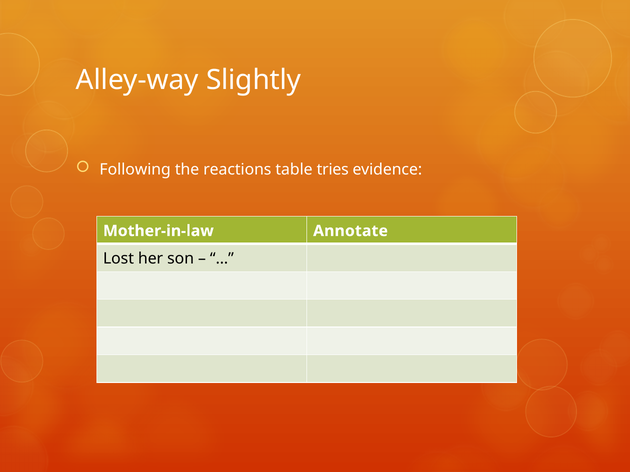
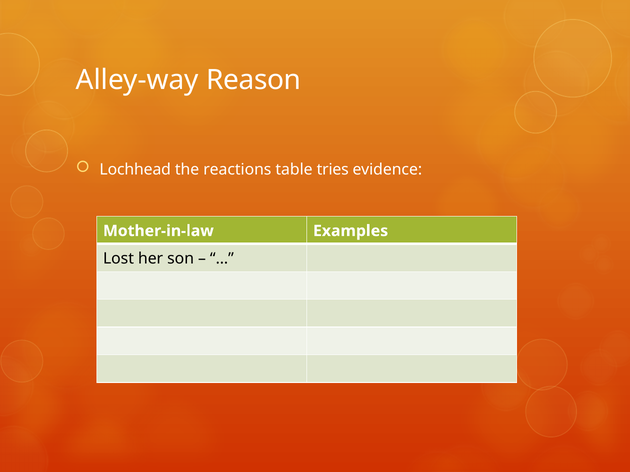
Slightly: Slightly -> Reason
Following: Following -> Lochhead
Annotate: Annotate -> Examples
